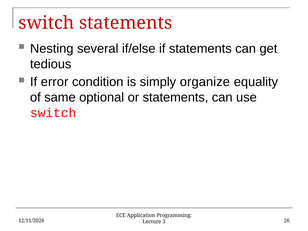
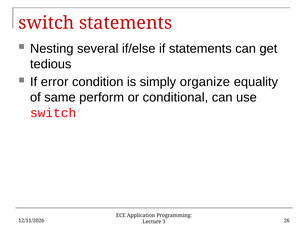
optional: optional -> perform
or statements: statements -> conditional
